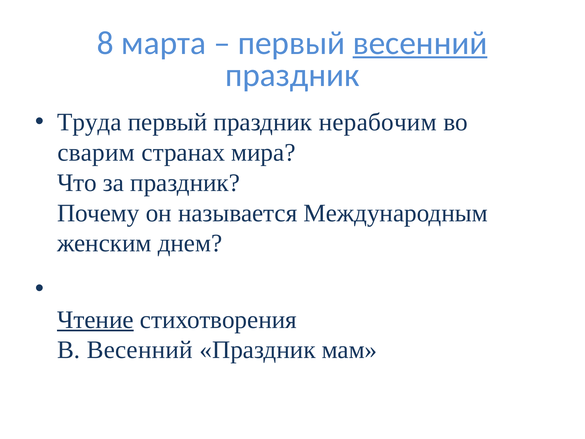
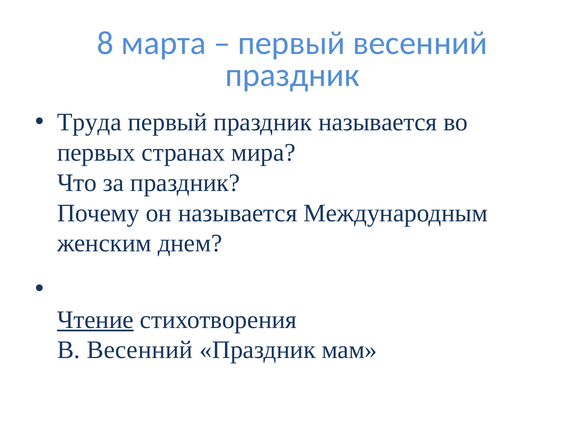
весенний at (420, 43) underline: present -> none
праздник нерабочим: нерабочим -> называется
сварим: сварим -> первых
